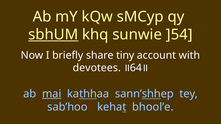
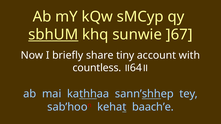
]54: ]54 -> ]67
devotees: devotees -> countless
mai underline: present -> none
bhool’e: bhool’e -> baach’e
